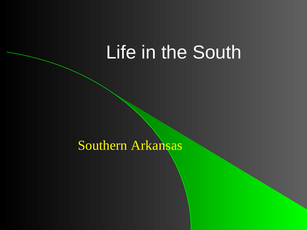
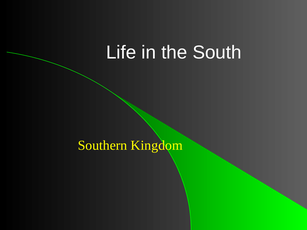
Arkansas: Arkansas -> Kingdom
